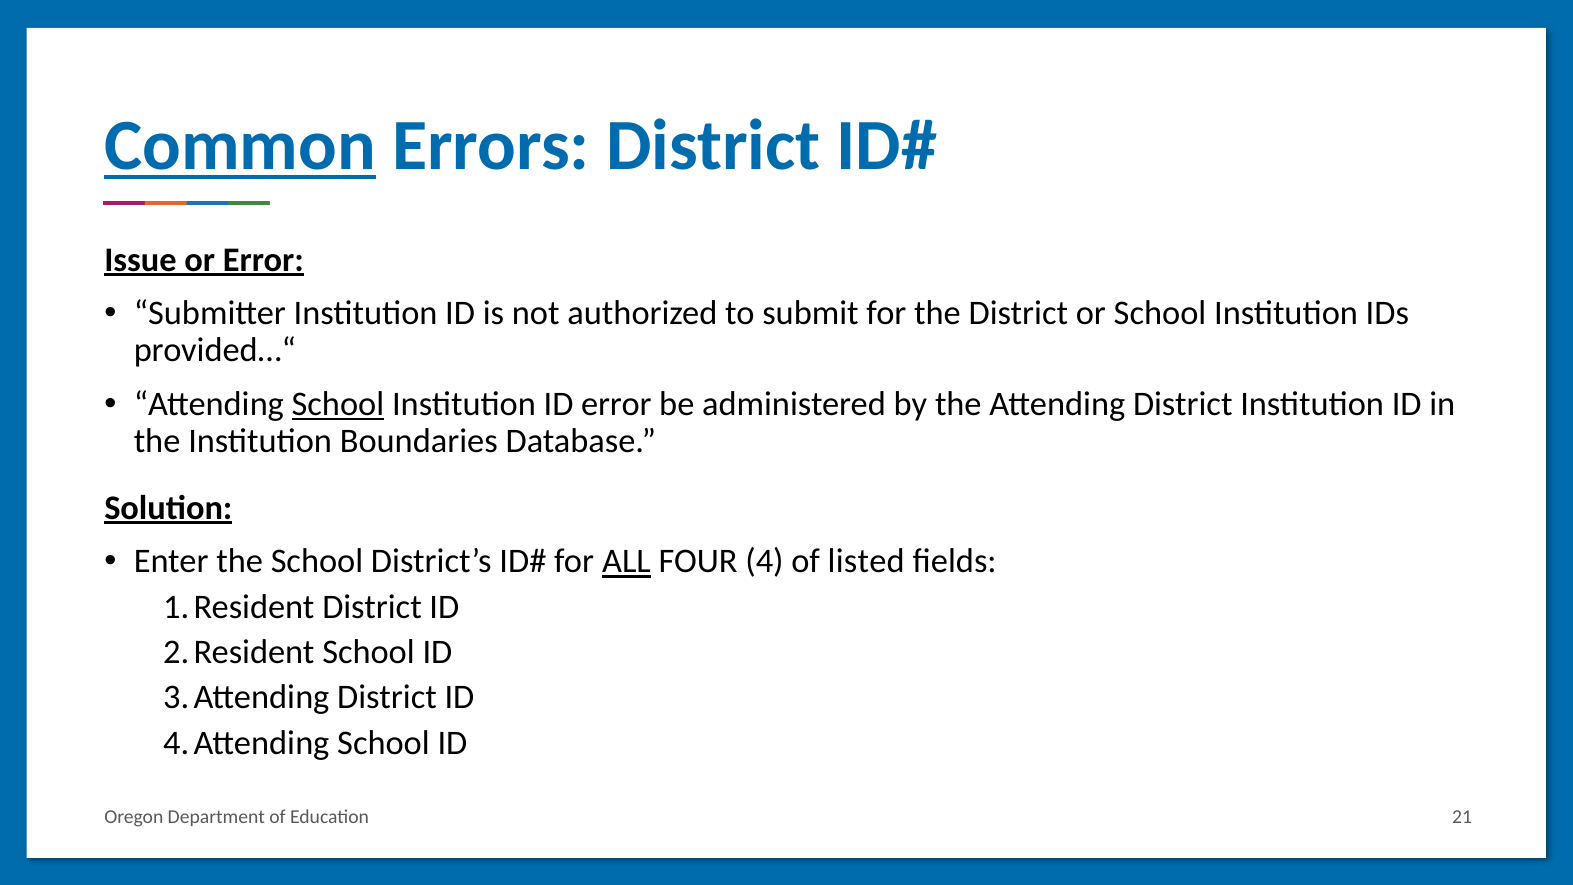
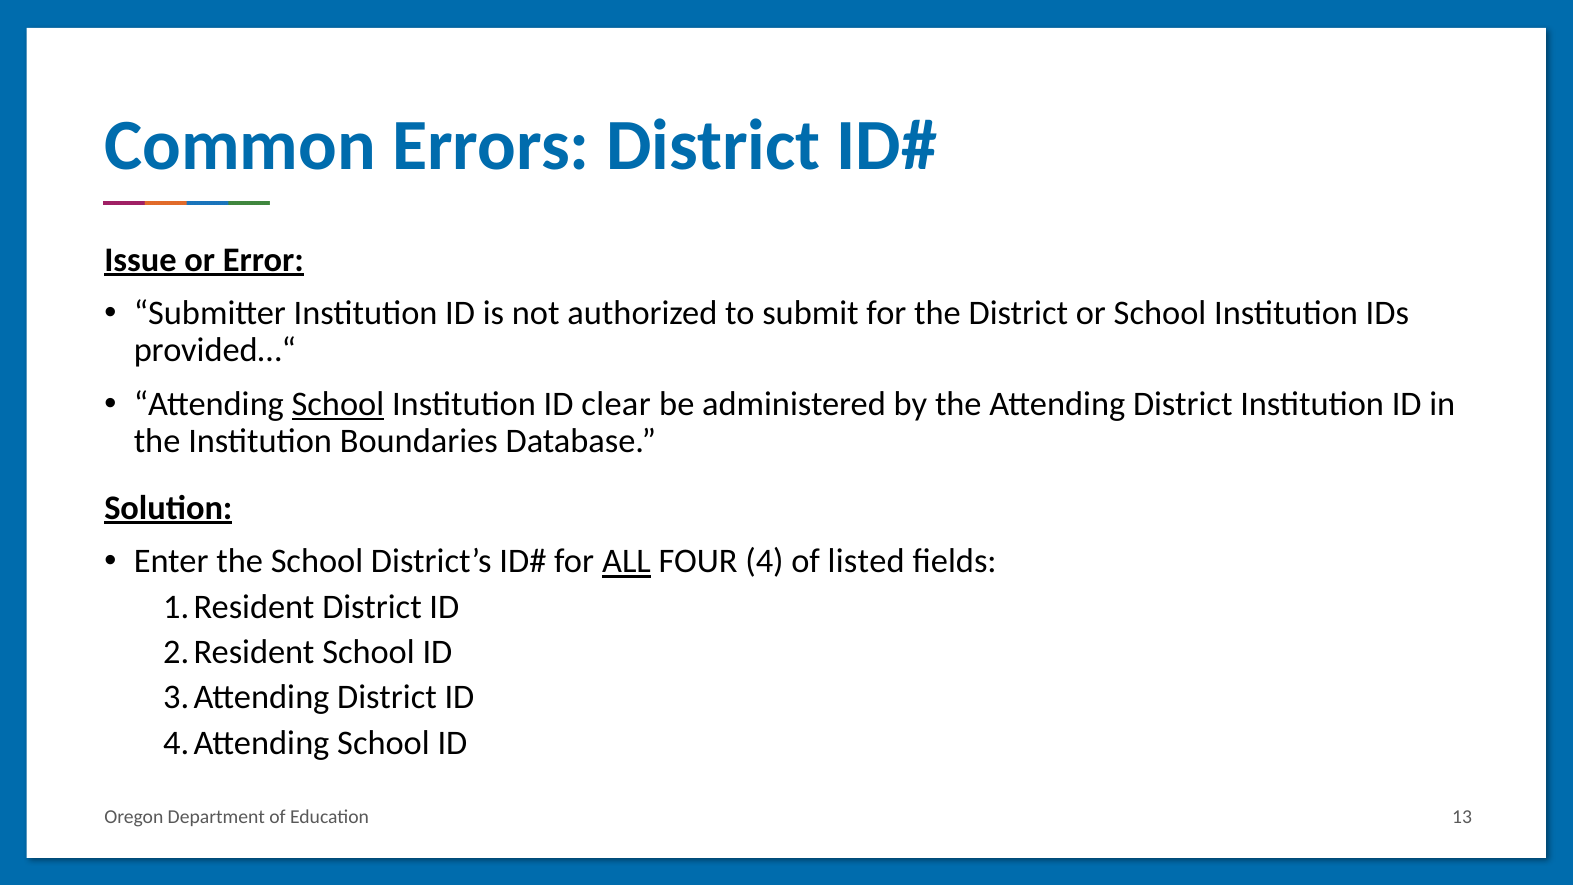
Common underline: present -> none
ID error: error -> clear
21: 21 -> 13
